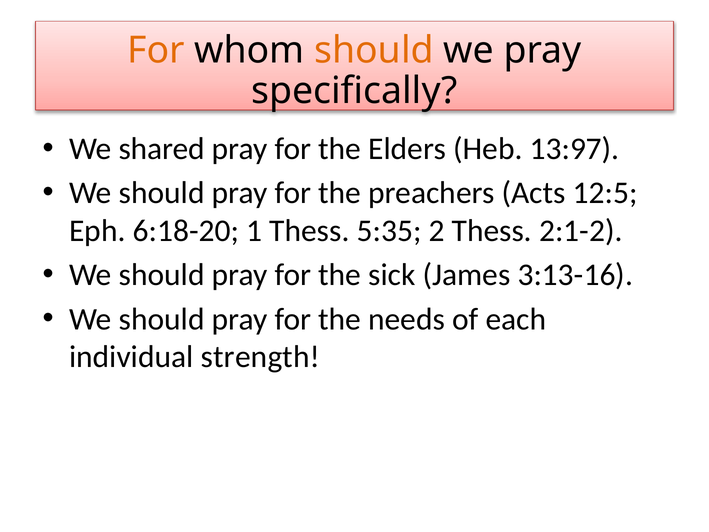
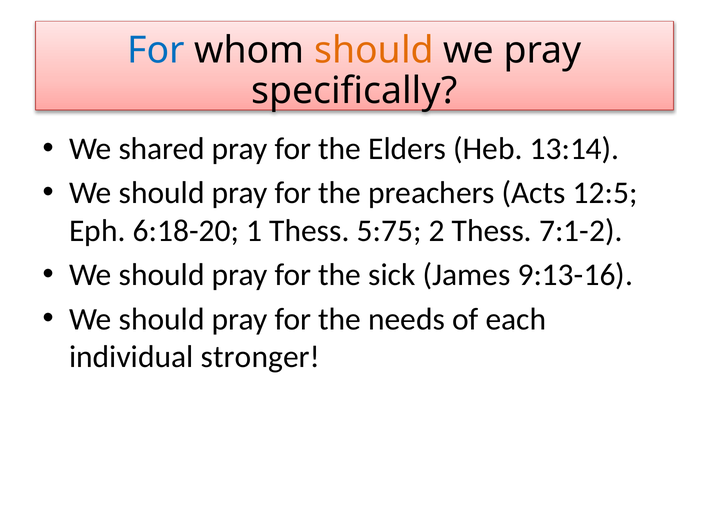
For at (156, 50) colour: orange -> blue
13:97: 13:97 -> 13:14
5:35: 5:35 -> 5:75
2:1-2: 2:1-2 -> 7:1-2
3:13-16: 3:13-16 -> 9:13-16
strength: strength -> stronger
